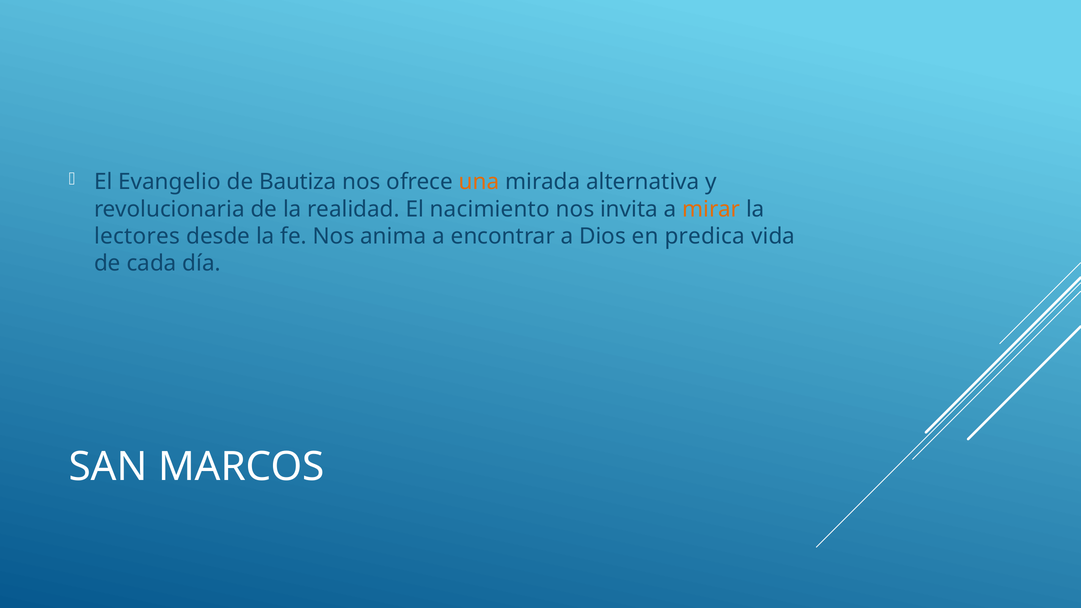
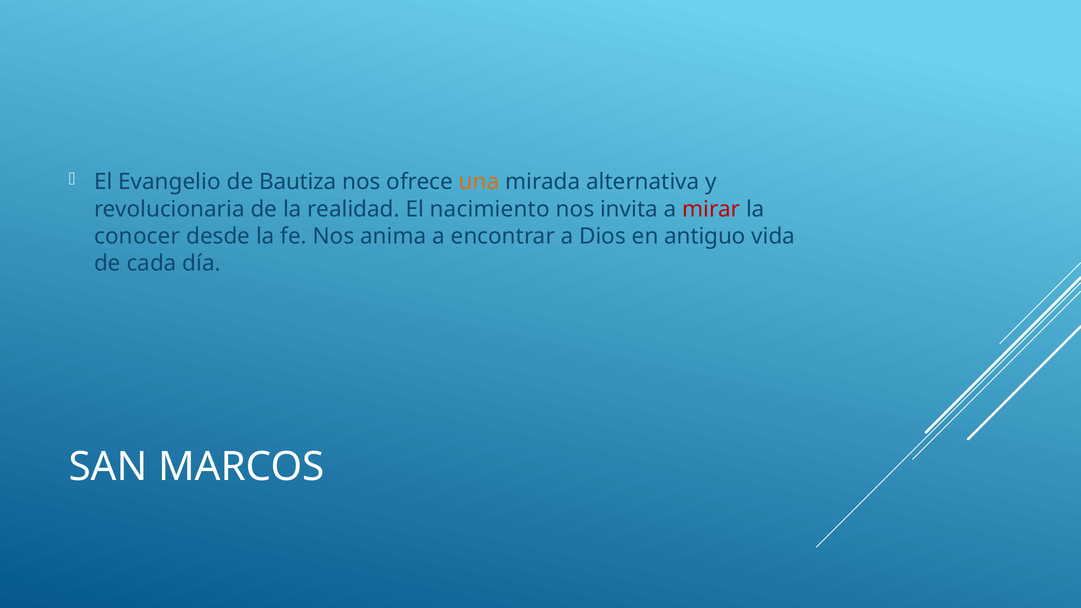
mirar colour: orange -> red
lectores: lectores -> conocer
predica: predica -> antiguo
